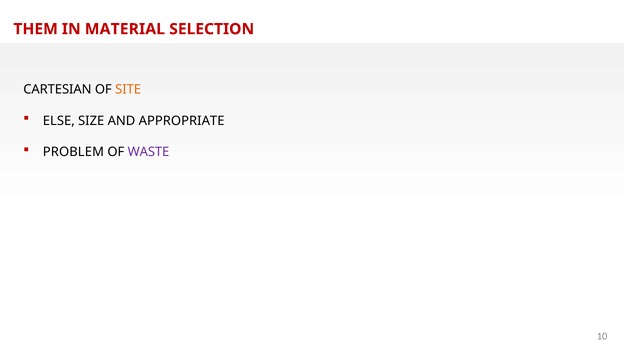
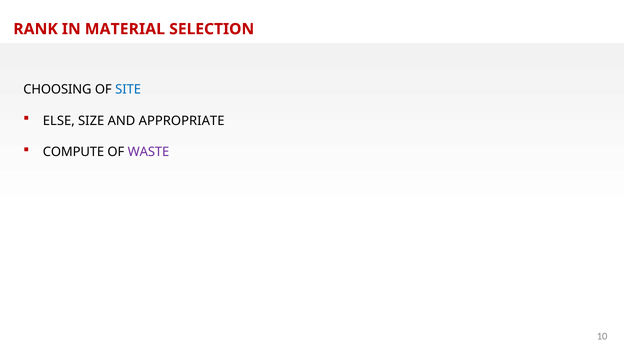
THEM: THEM -> RANK
CARTESIAN: CARTESIAN -> CHOOSING
SITE colour: orange -> blue
PROBLEM: PROBLEM -> COMPUTE
